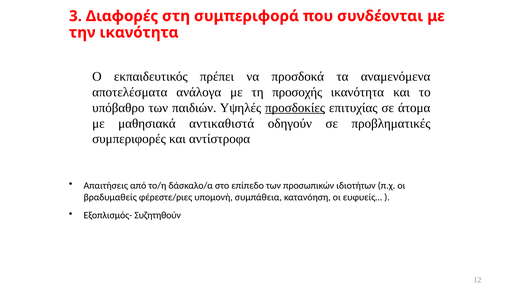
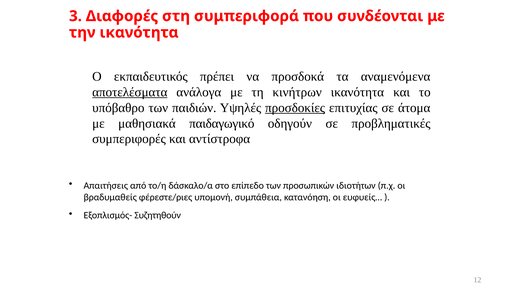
αποτελέσματα underline: none -> present
προσοχής: προσοχής -> κινήτρων
αντικαθιστά: αντικαθιστά -> παιδαγωγικό
